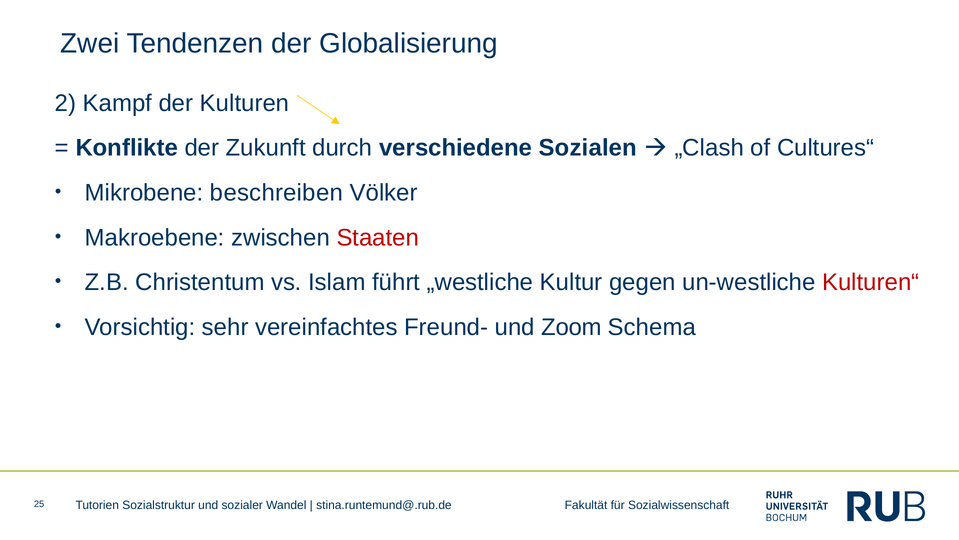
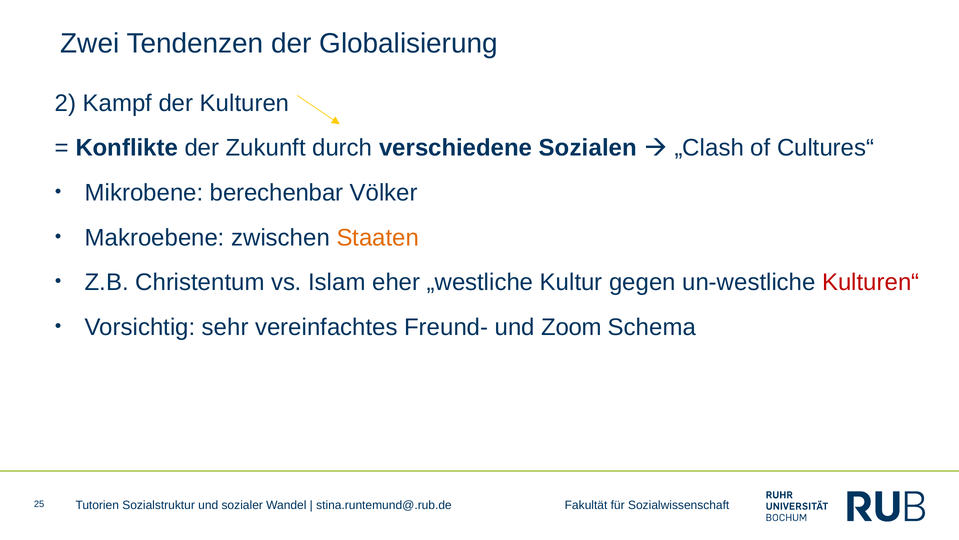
beschreiben: beschreiben -> berechenbar
Staaten colour: red -> orange
führt: führt -> eher
